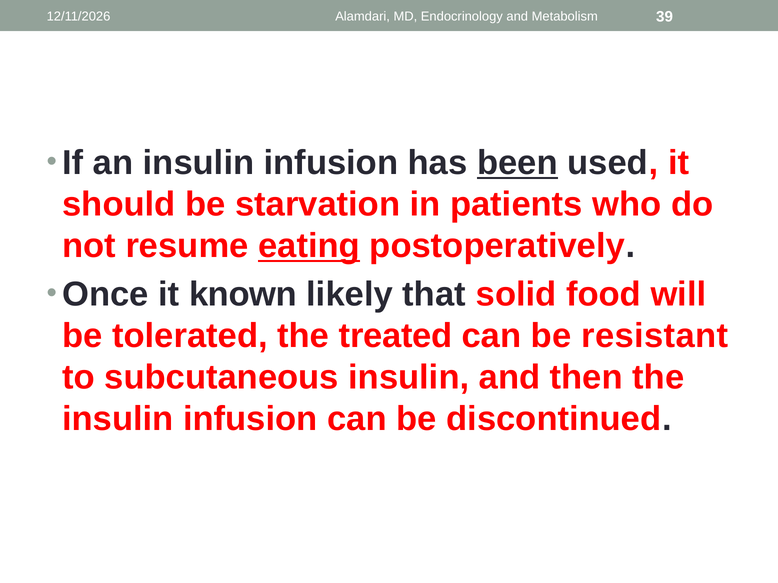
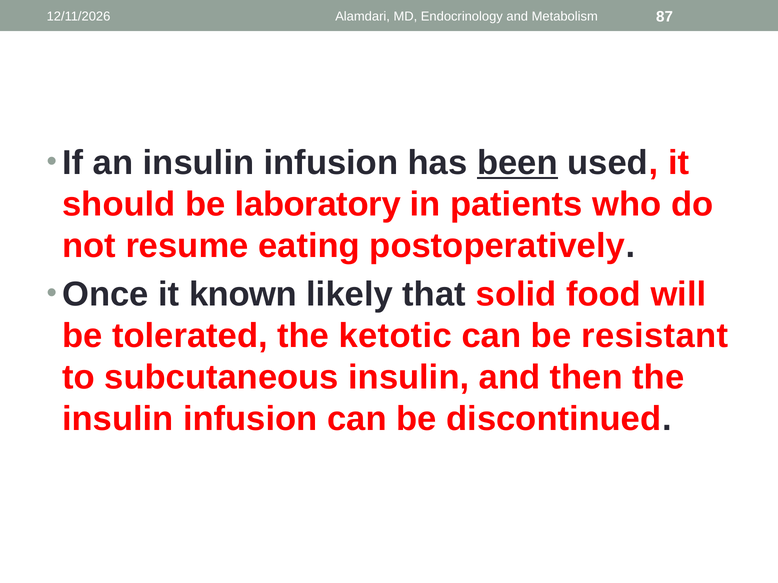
39: 39 -> 87
starvation: starvation -> laboratory
eating underline: present -> none
treated: treated -> ketotic
